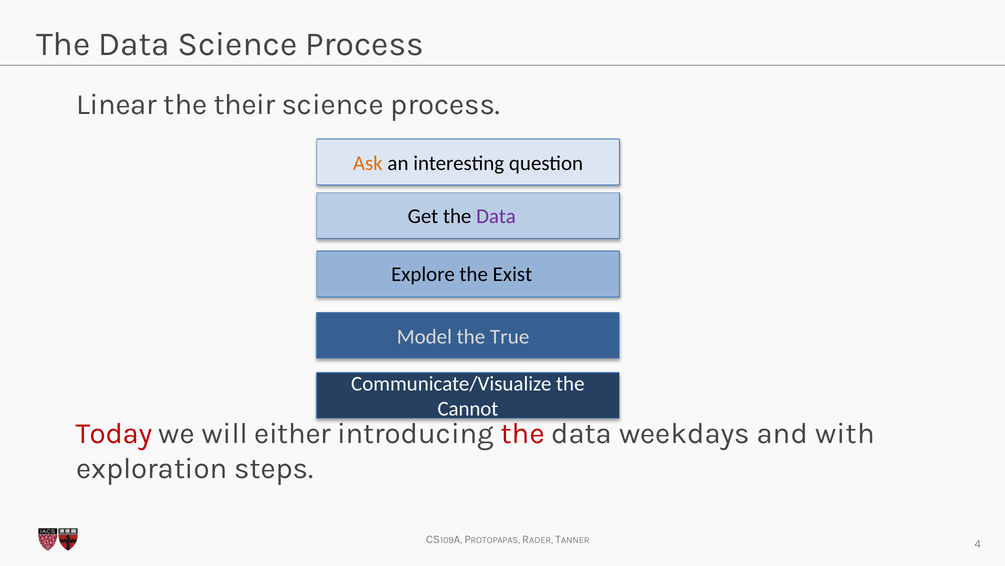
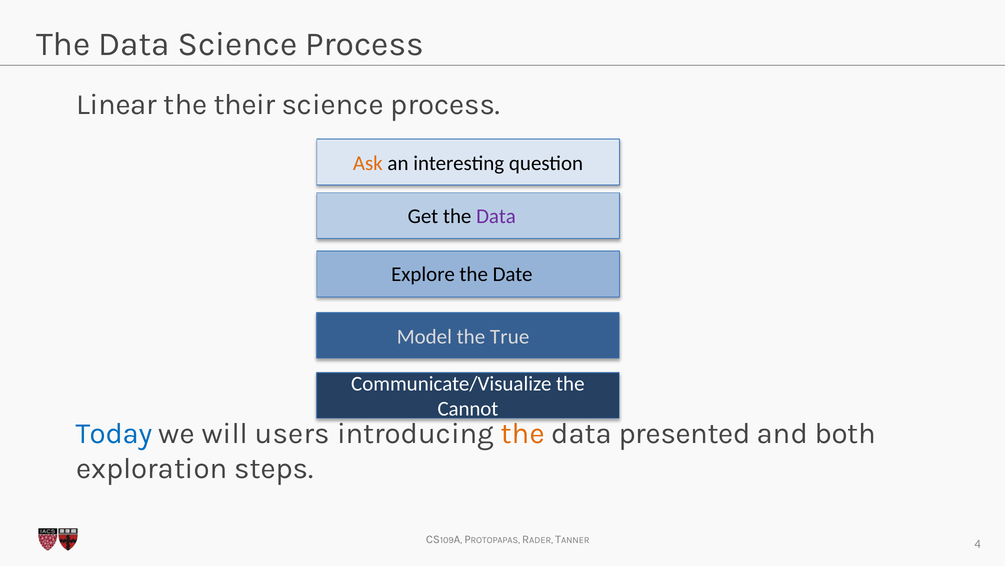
Exist: Exist -> Date
Today colour: red -> blue
either: either -> users
the at (523, 433) colour: red -> orange
weekdays: weekdays -> presented
with: with -> both
